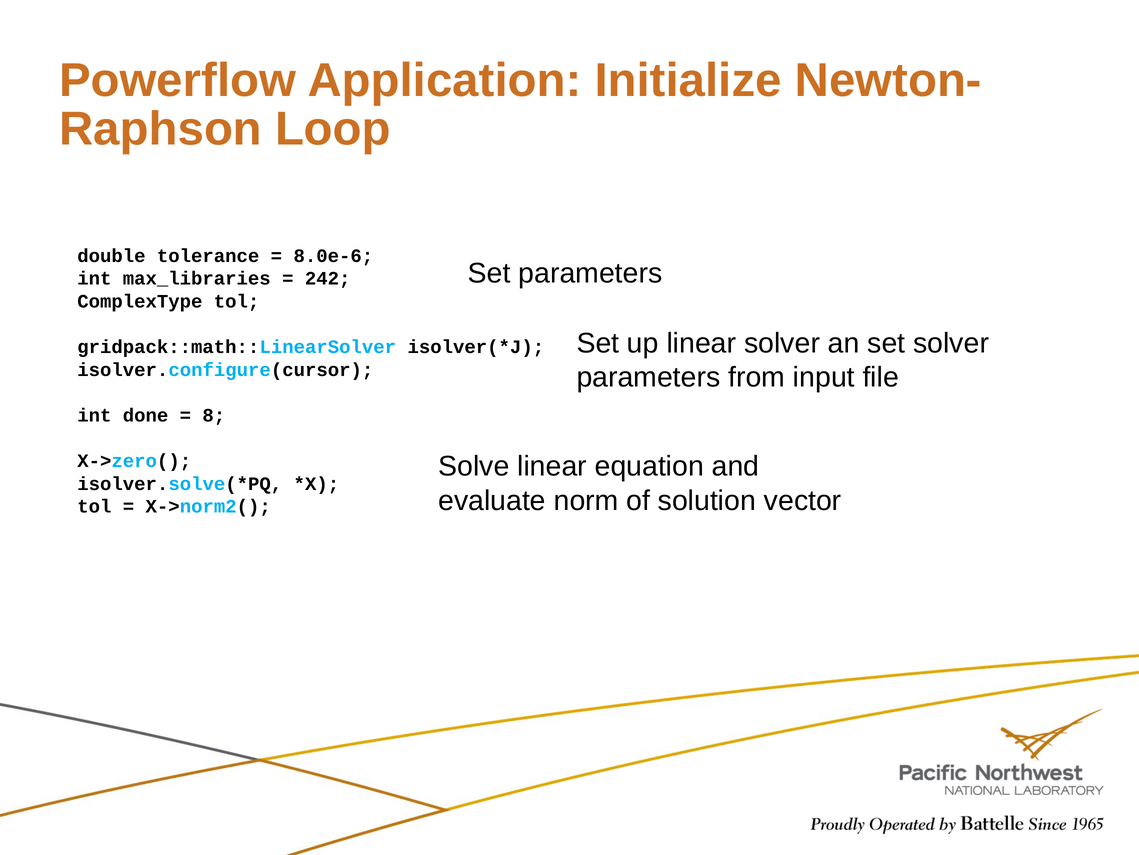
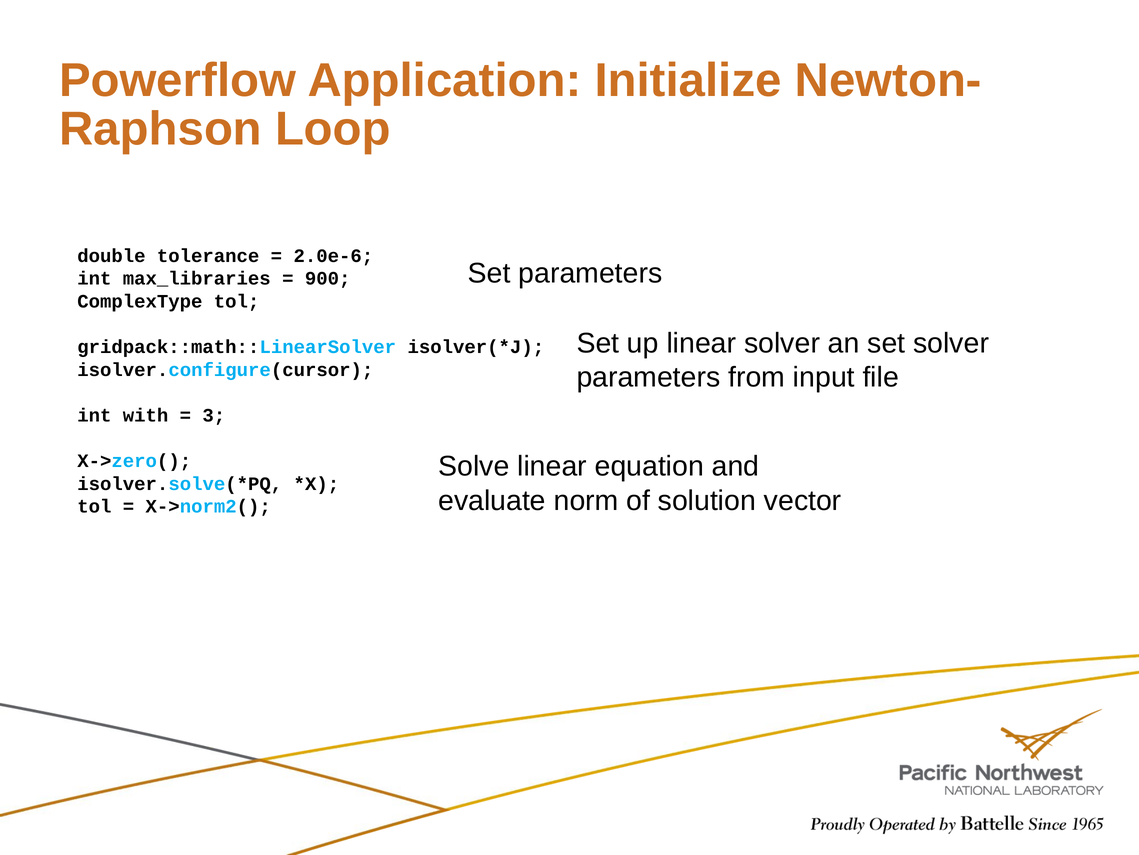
8.0e-6: 8.0e-6 -> 2.0e-6
242: 242 -> 900
done: done -> with
8: 8 -> 3
